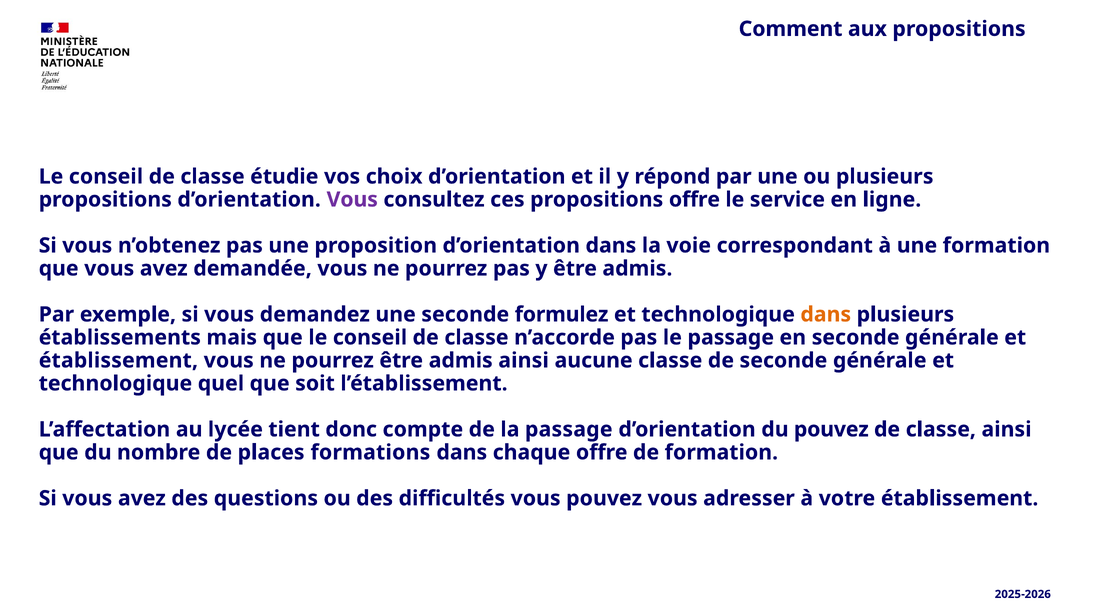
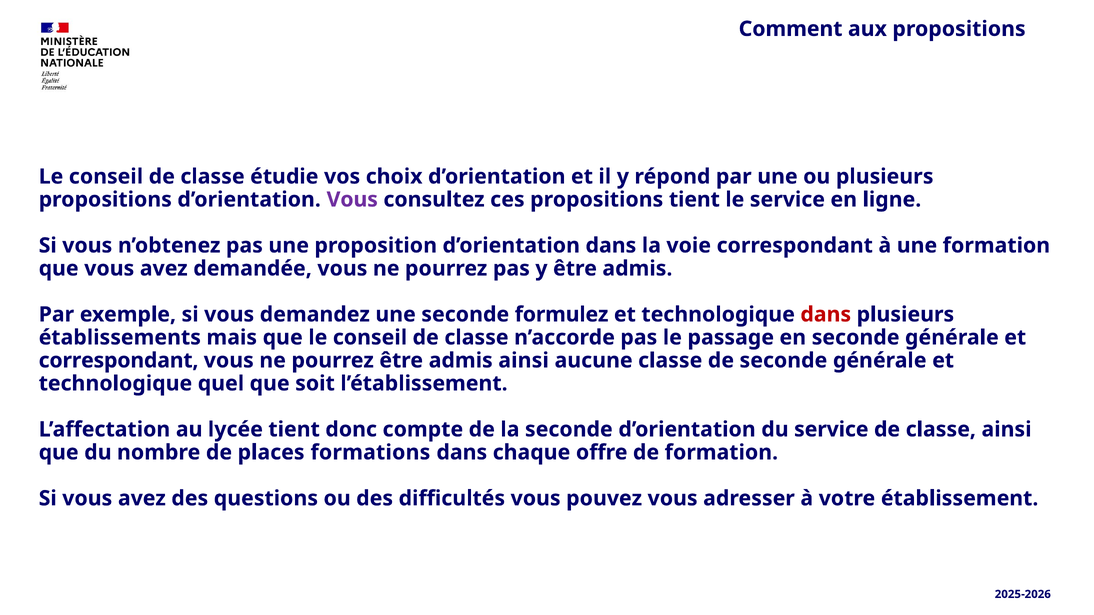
propositions offre: offre -> tient
dans at (826, 315) colour: orange -> red
établissement at (118, 361): établissement -> correspondant
la passage: passage -> seconde
du pouvez: pouvez -> service
